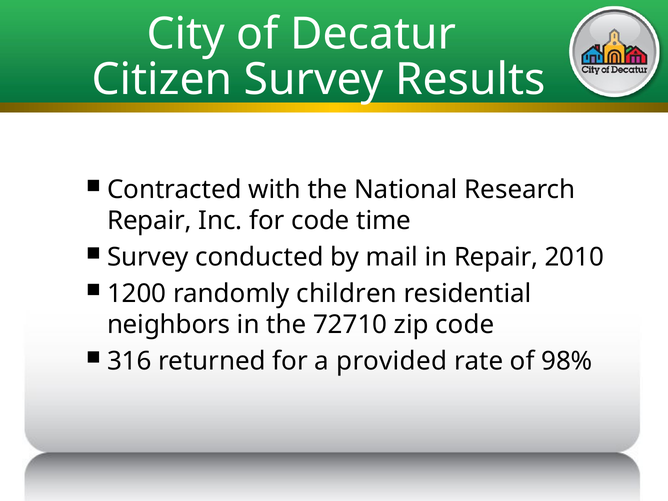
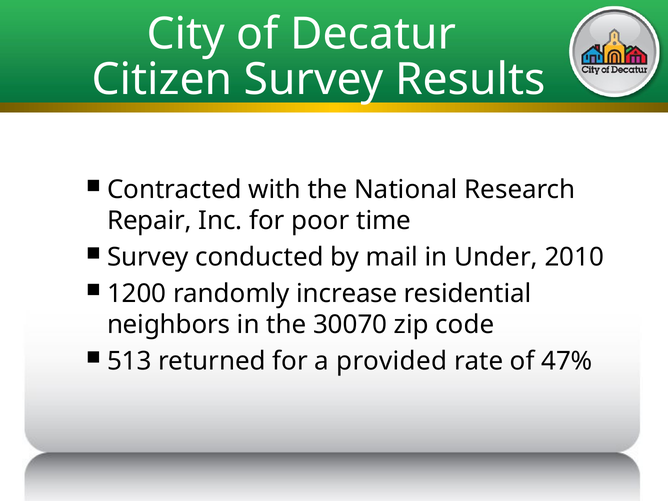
for code: code -> poor
in Repair: Repair -> Under
children: children -> increase
72710: 72710 -> 30070
316: 316 -> 513
98%: 98% -> 47%
